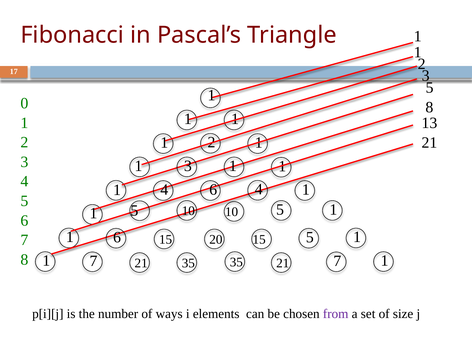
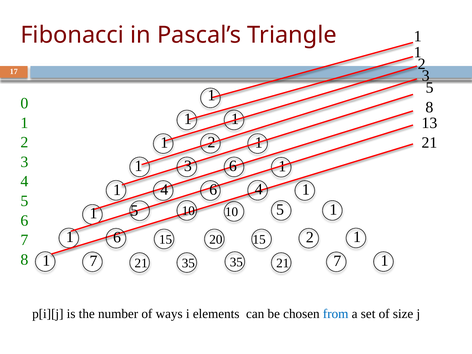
3 1: 1 -> 6
5 at (310, 237): 5 -> 2
from colour: purple -> blue
